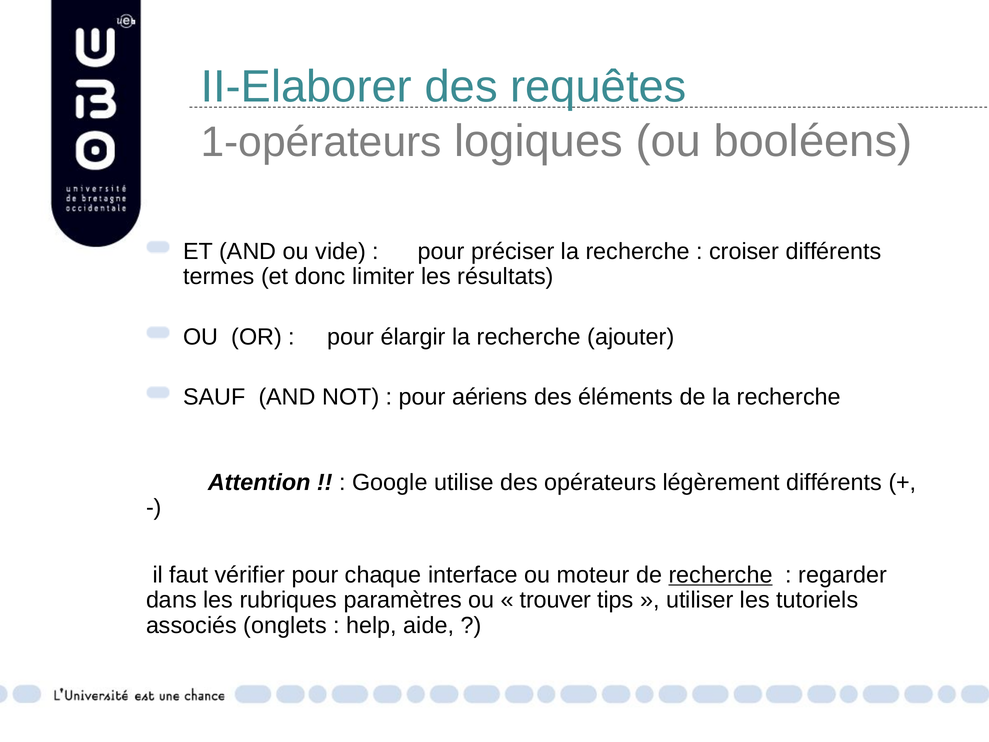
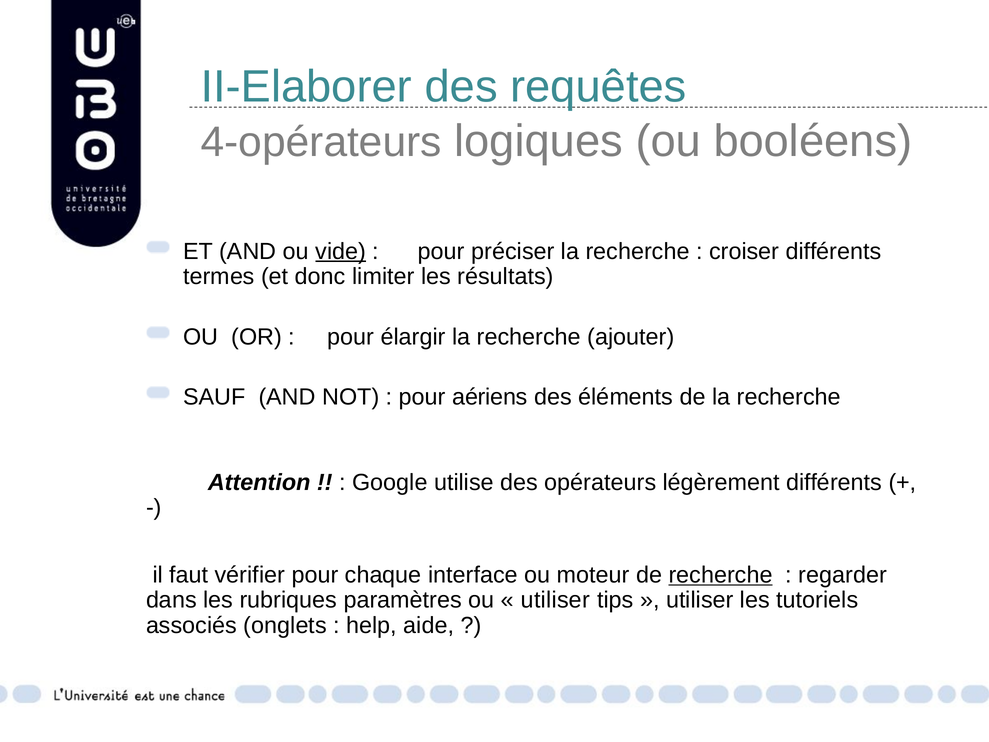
1-opérateurs: 1-opérateurs -> 4-opérateurs
vide underline: none -> present
trouver at (556, 600): trouver -> utiliser
